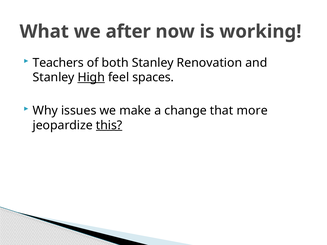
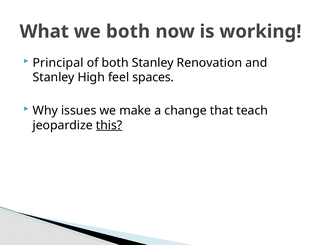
we after: after -> both
Teachers: Teachers -> Principal
High underline: present -> none
more: more -> teach
